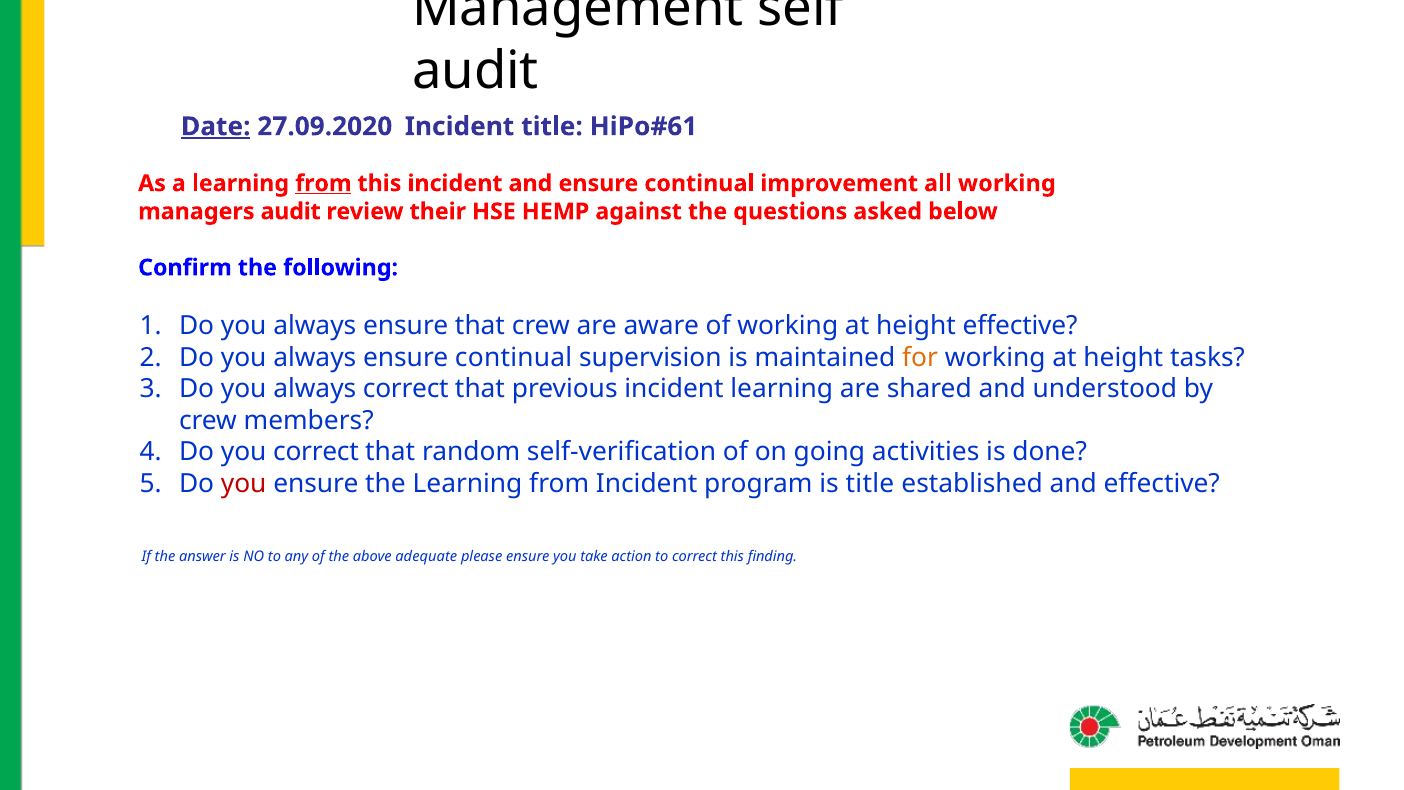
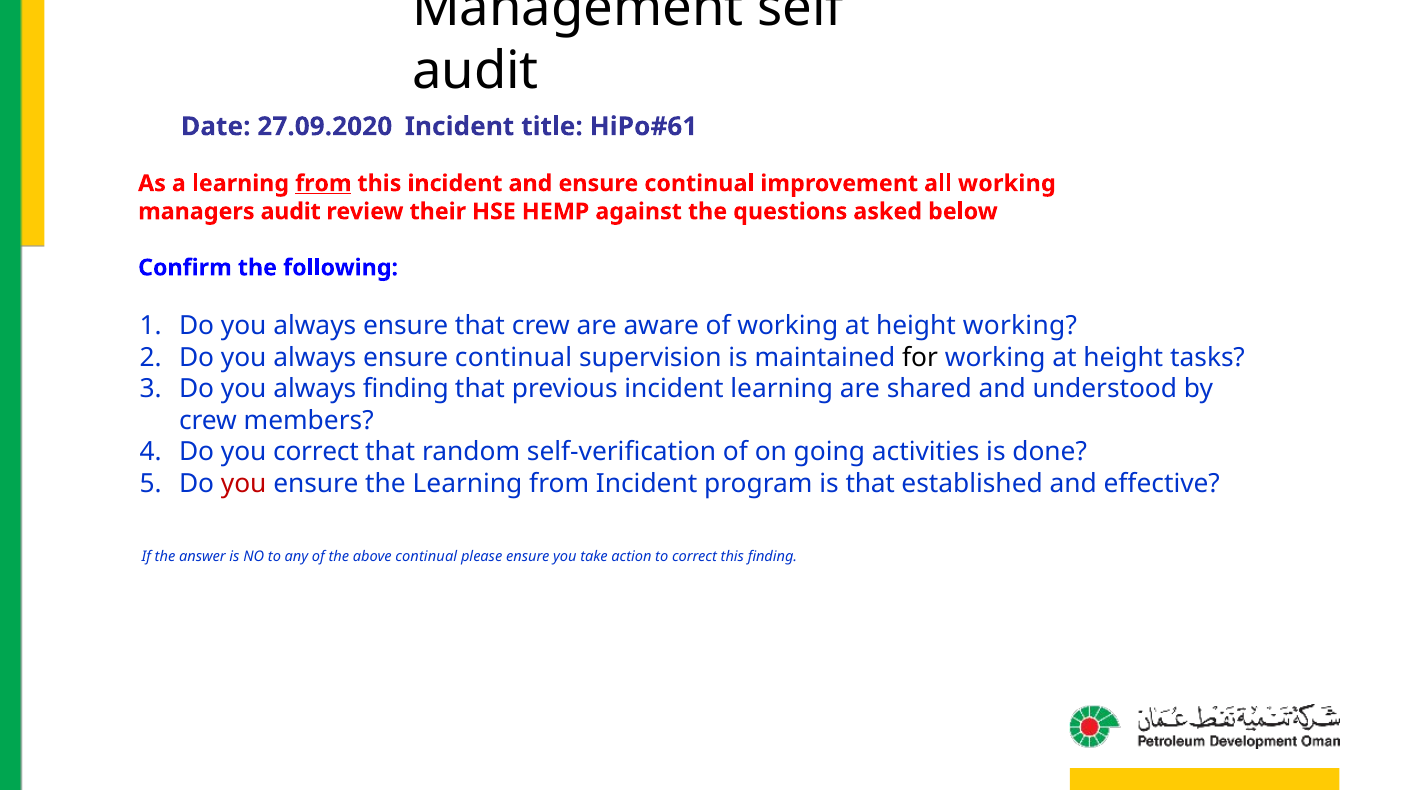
Date underline: present -> none
height effective: effective -> working
for colour: orange -> black
always correct: correct -> finding
is title: title -> that
above adequate: adequate -> continual
